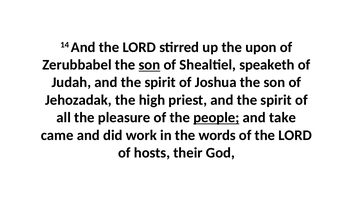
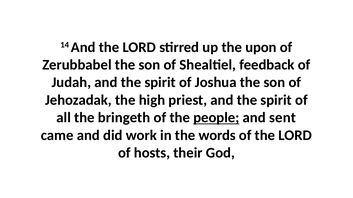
son at (149, 65) underline: present -> none
speaketh: speaketh -> feedback
pleasure: pleasure -> bringeth
take: take -> sent
